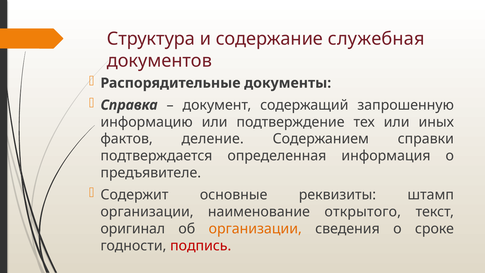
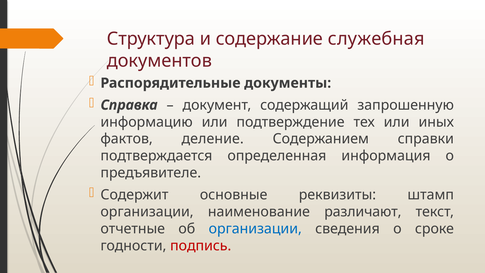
открытого: открытого -> различают
оригинал: оригинал -> отчетные
организации at (255, 229) colour: orange -> blue
